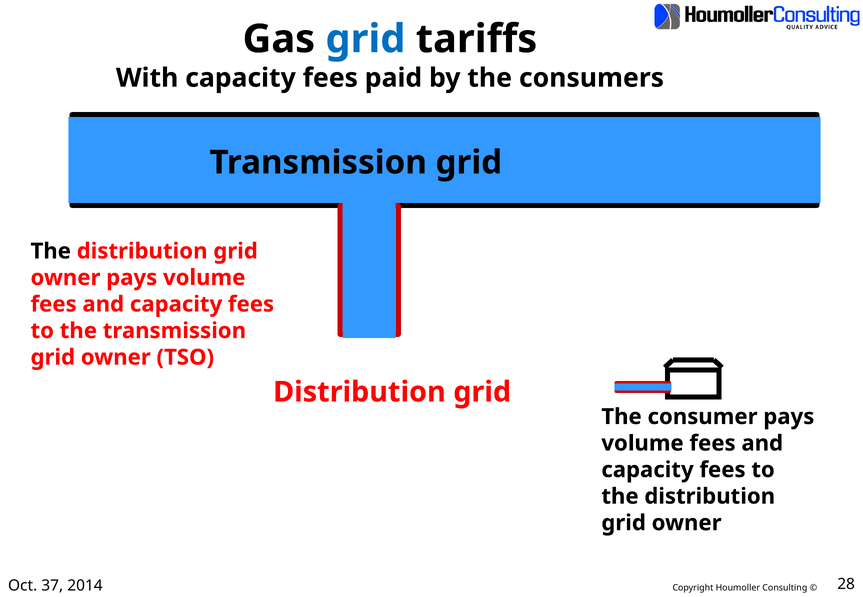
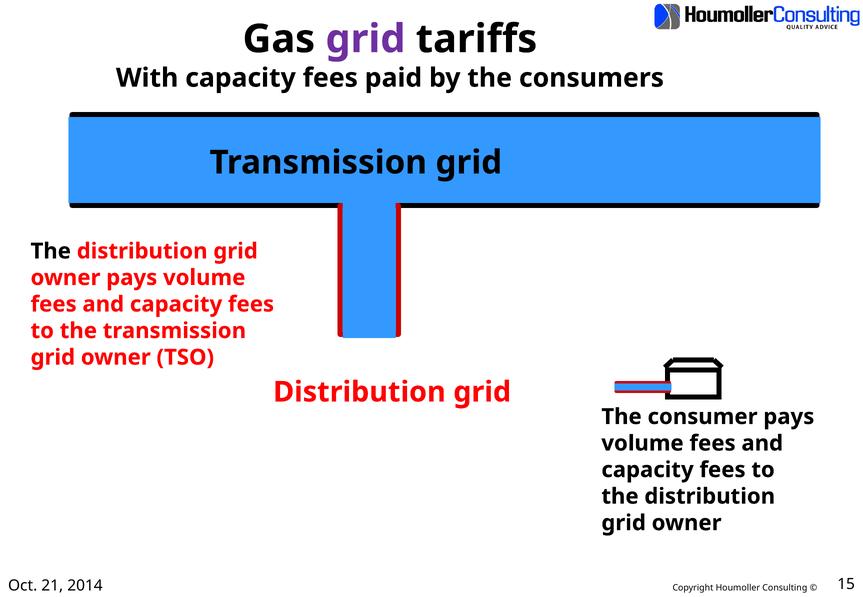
grid at (365, 39) colour: blue -> purple
37: 37 -> 21
28: 28 -> 15
